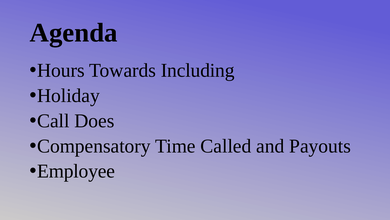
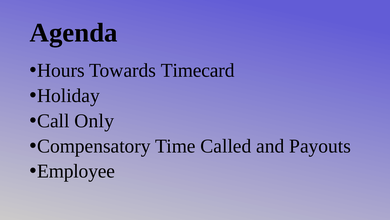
Including: Including -> Timecard
Does: Does -> Only
